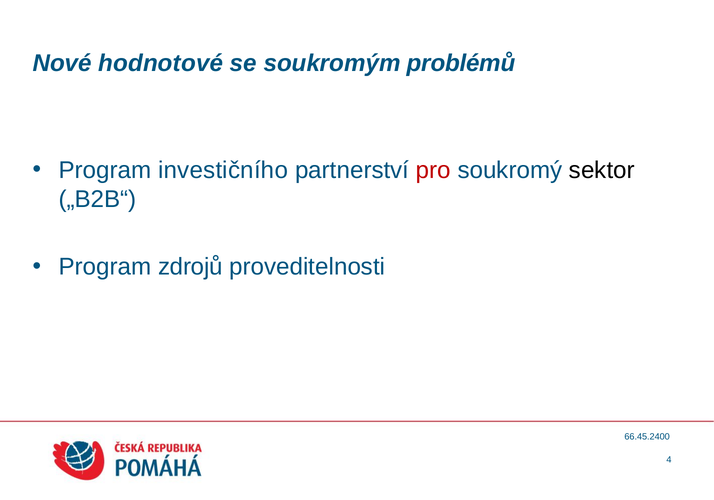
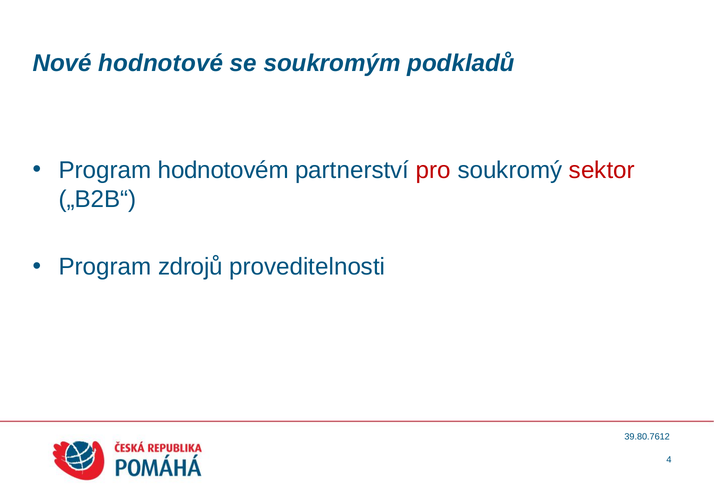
problémů: problémů -> podkladů
investičního: investičního -> hodnotovém
sektor colour: black -> red
66.45.2400: 66.45.2400 -> 39.80.7612
